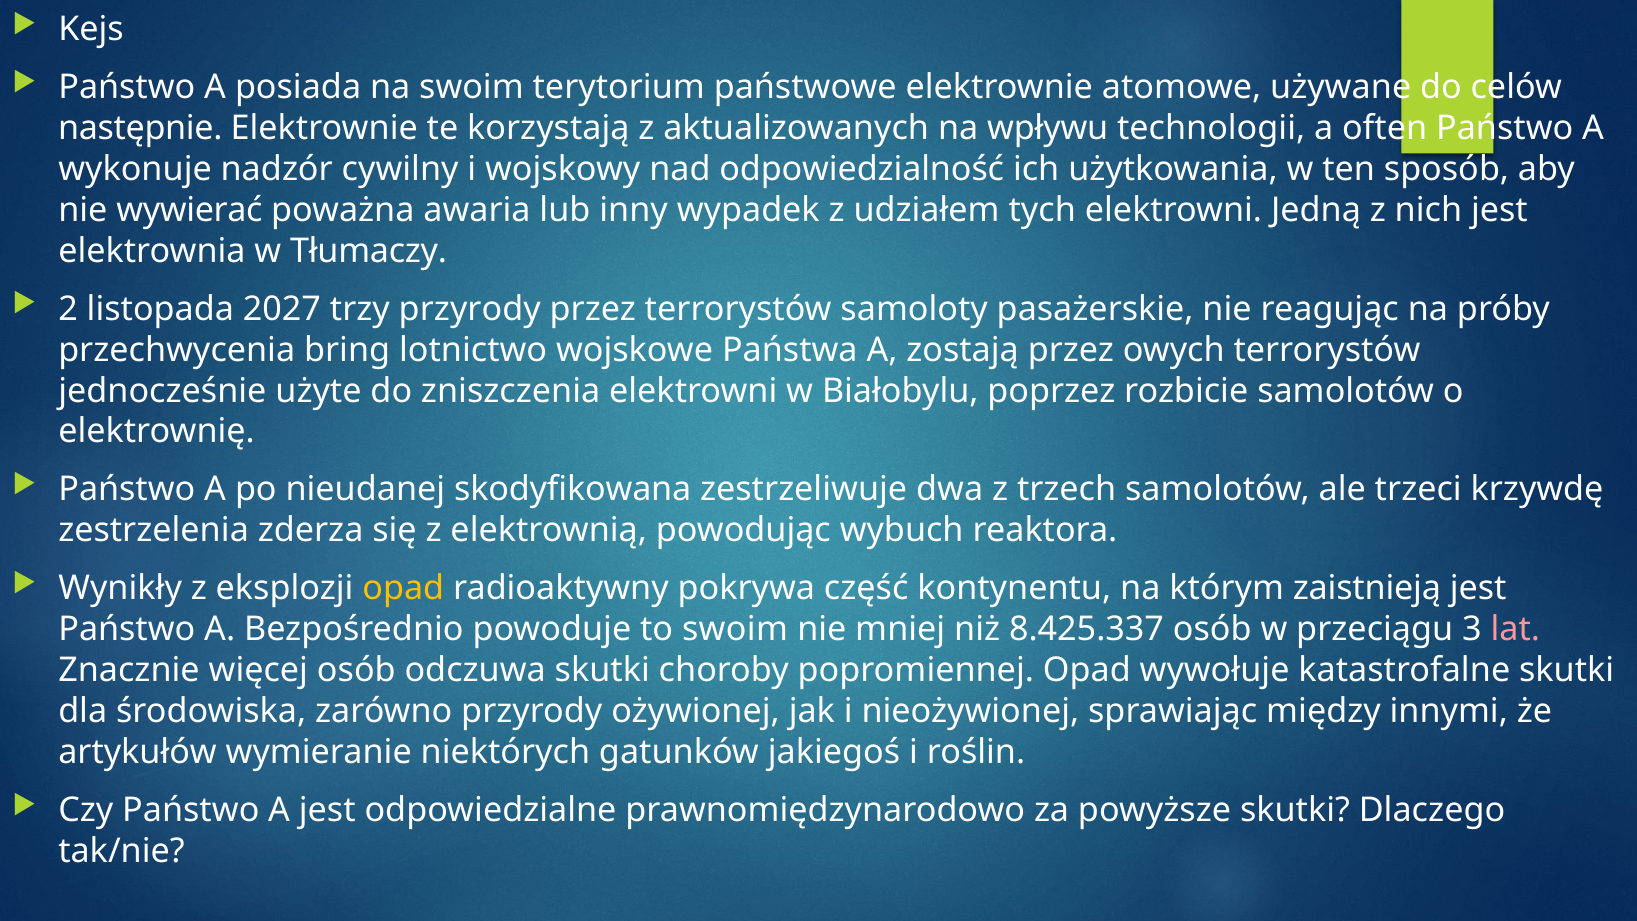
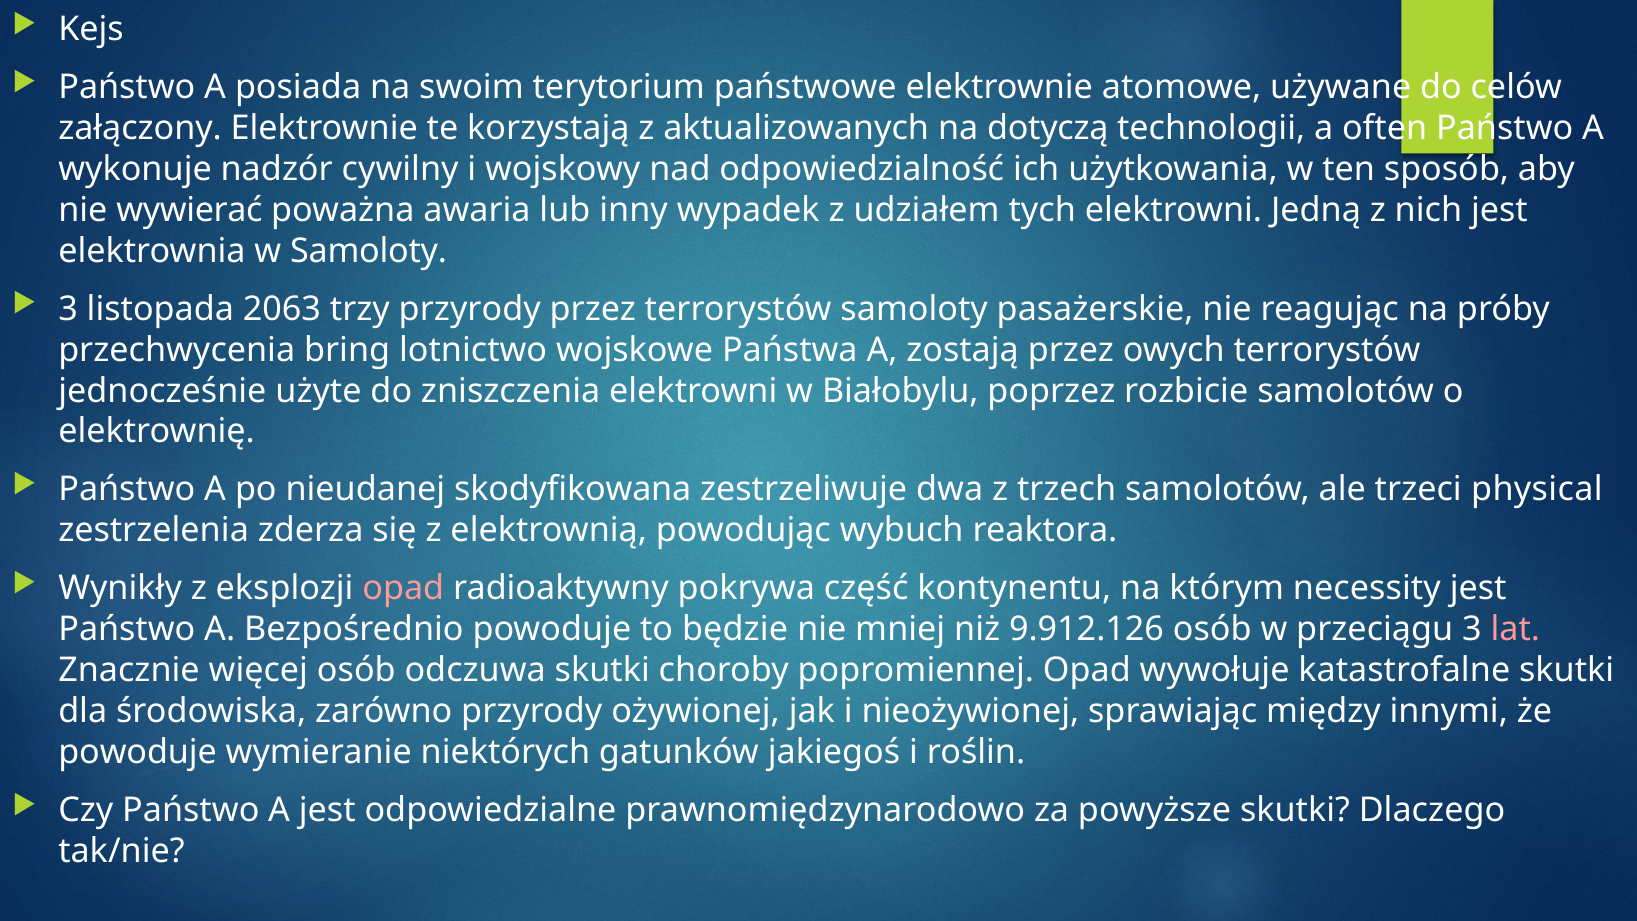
następnie: następnie -> załączony
wpływu: wpływu -> dotyczą
w Tłumaczy: Tłumaczy -> Samoloty
2 at (68, 309): 2 -> 3
2027: 2027 -> 2063
krzywdę: krzywdę -> physical
opad at (403, 589) colour: yellow -> pink
zaistnieją: zaistnieją -> necessity
to swoim: swoim -> będzie
8.425.337: 8.425.337 -> 9.912.126
artykułów at (138, 752): artykułów -> powoduje
